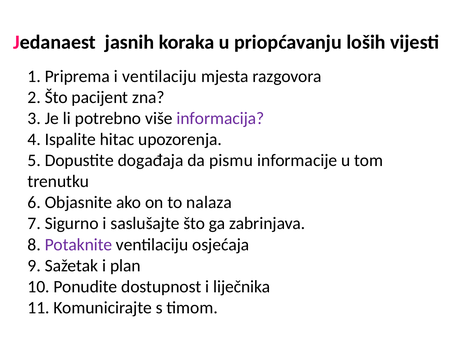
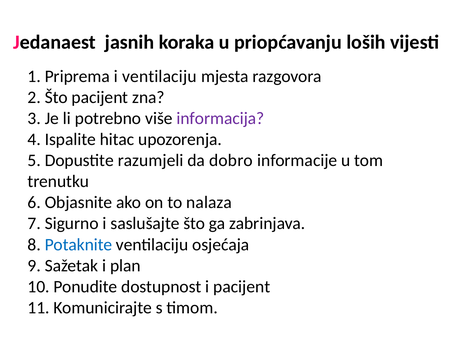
događaja: događaja -> razumjeli
pismu: pismu -> dobro
Potaknite colour: purple -> blue
i liječnika: liječnika -> pacijent
